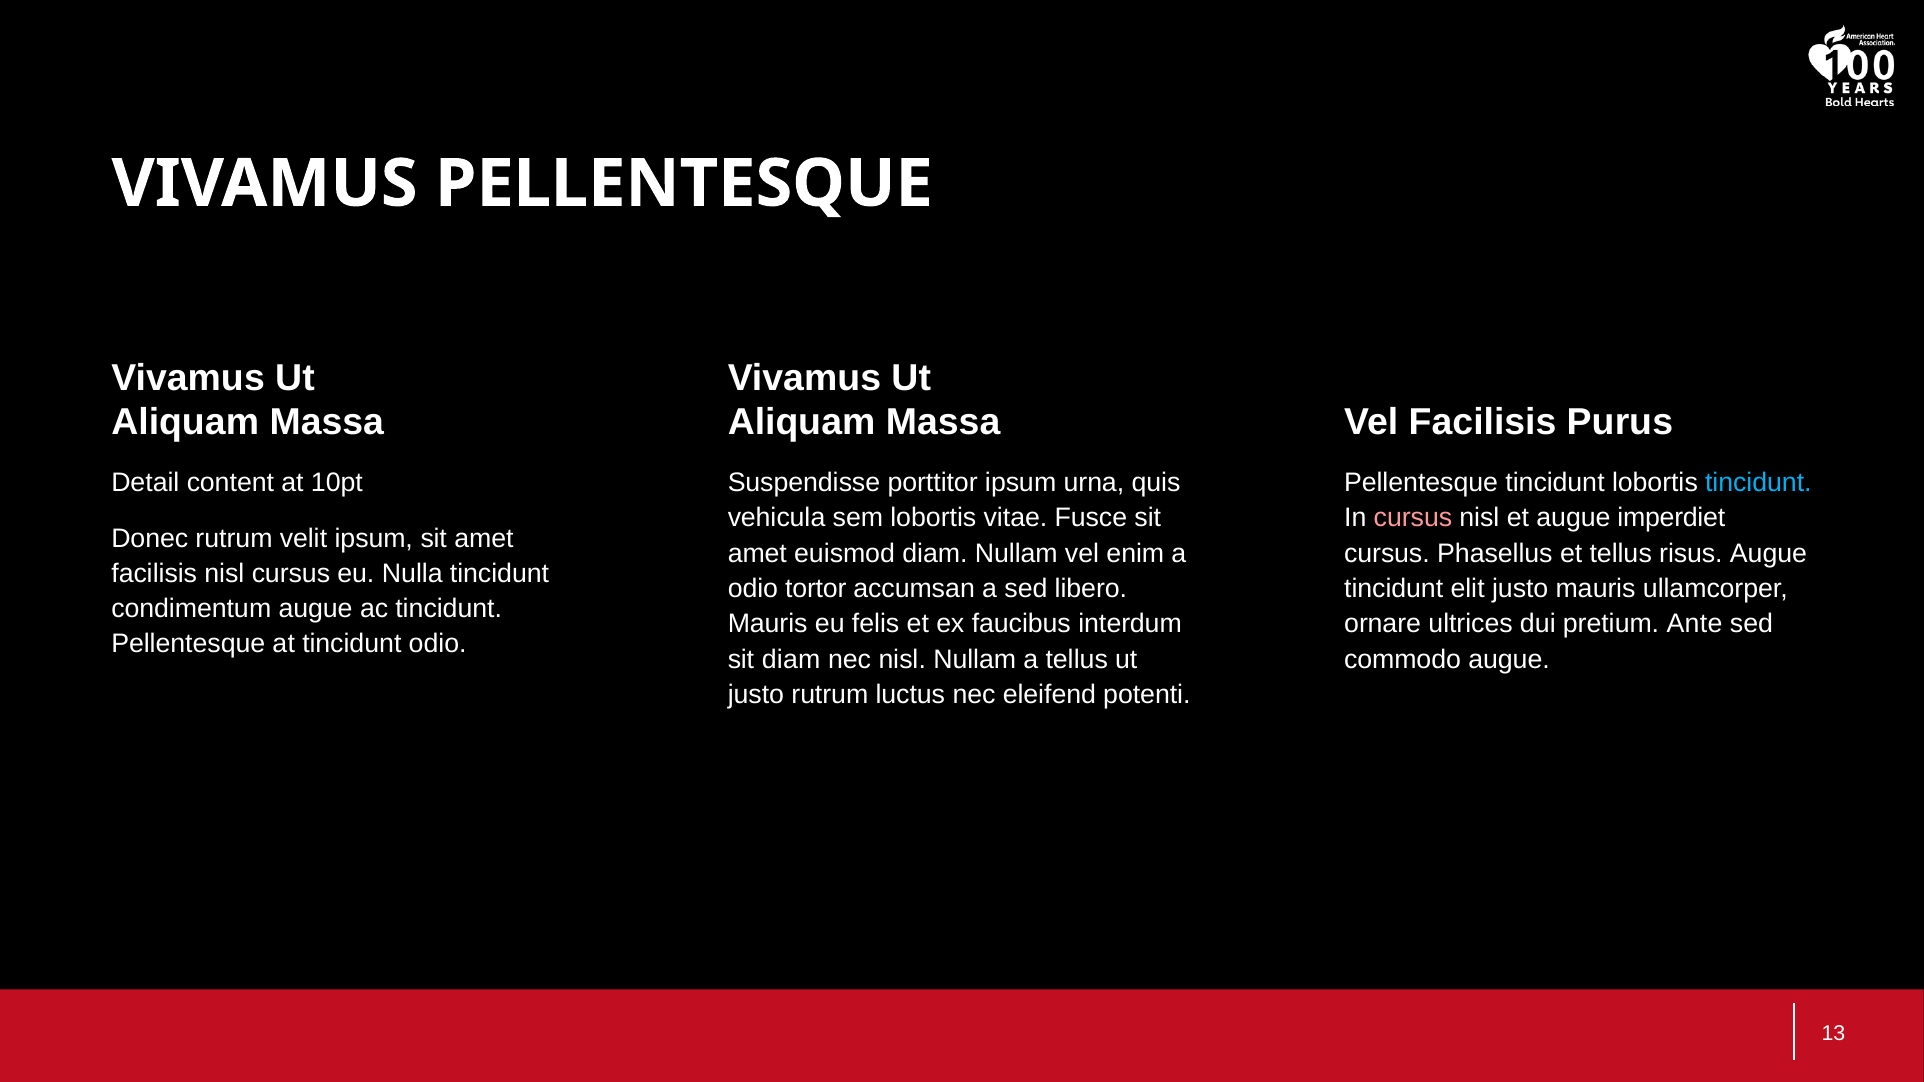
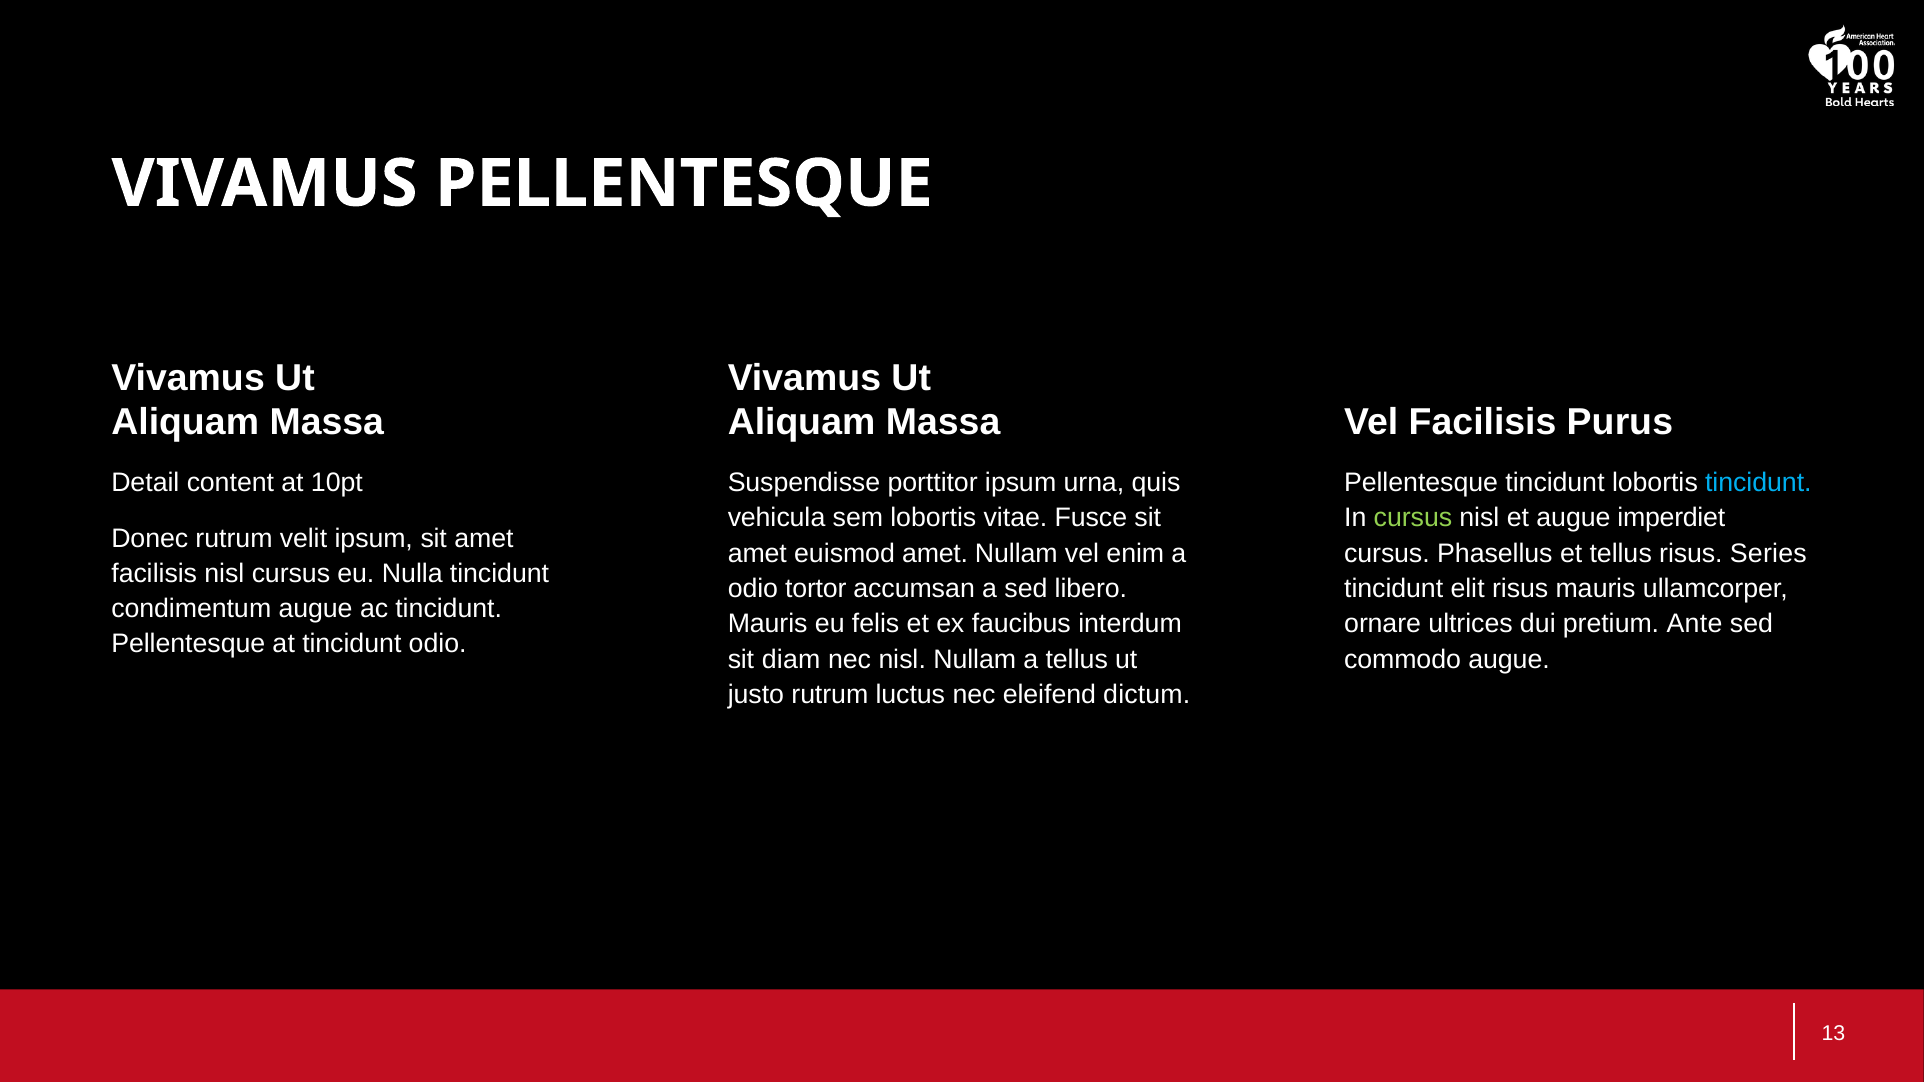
cursus at (1413, 518) colour: pink -> light green
euismod diam: diam -> amet
risus Augue: Augue -> Series
elit justo: justo -> risus
potenti: potenti -> dictum
